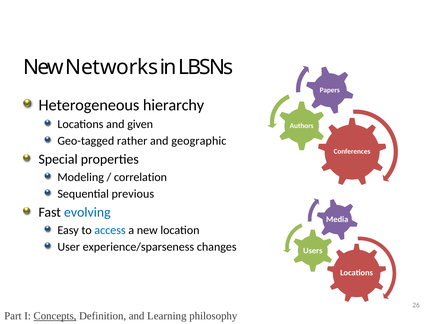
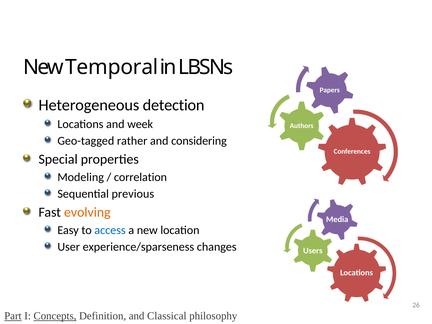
Networks: Networks -> Temporal
hierarchy: hierarchy -> detection
given: given -> week
geographic: geographic -> considering
evolving colour: blue -> orange
Part underline: none -> present
Learning: Learning -> Classical
